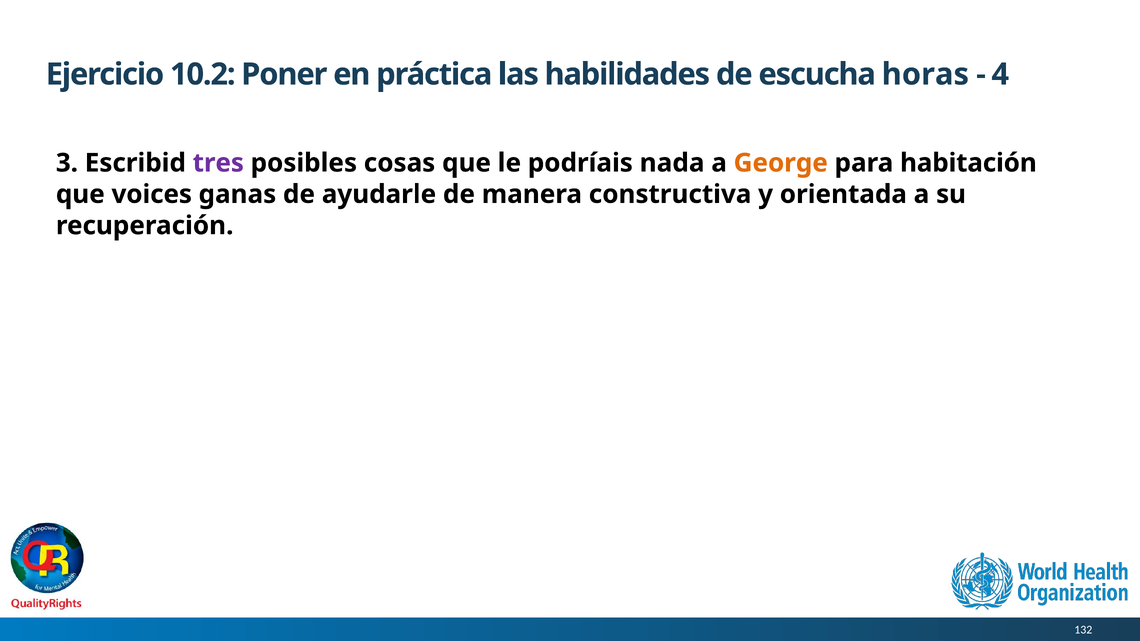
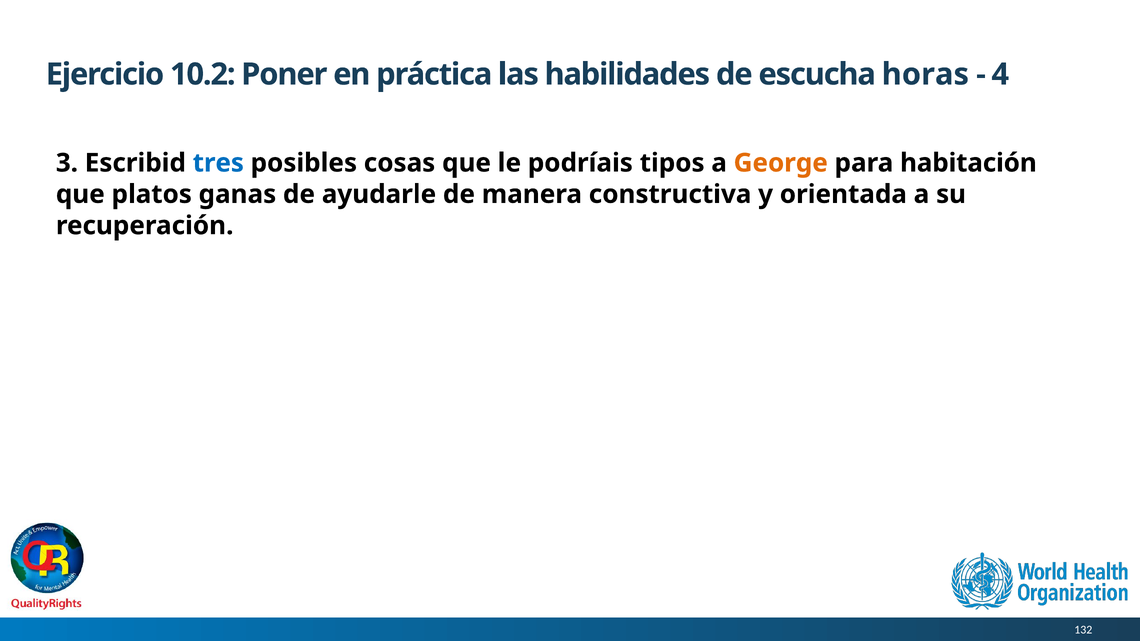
tres colour: purple -> blue
nada: nada -> tipos
voices: voices -> platos
